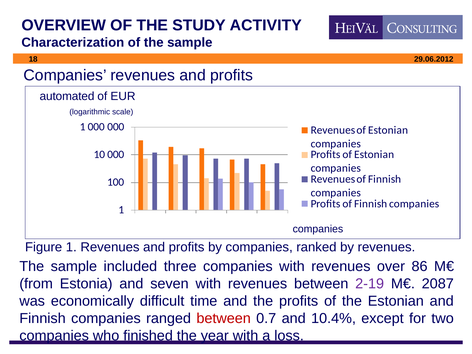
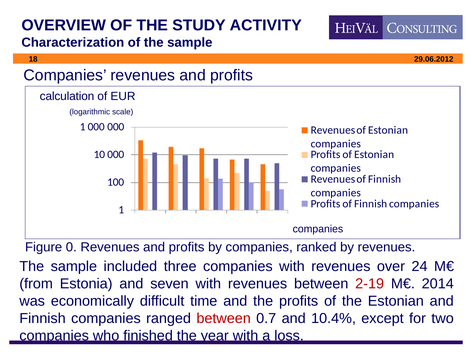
automated: automated -> calculation
Figure 1: 1 -> 0
86: 86 -> 24
2-19 colour: purple -> red
2087: 2087 -> 2014
